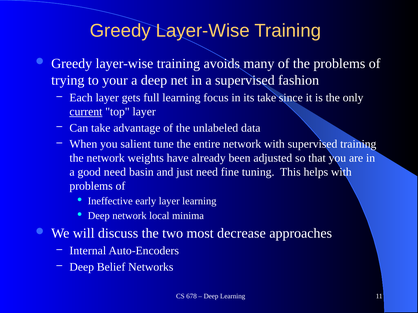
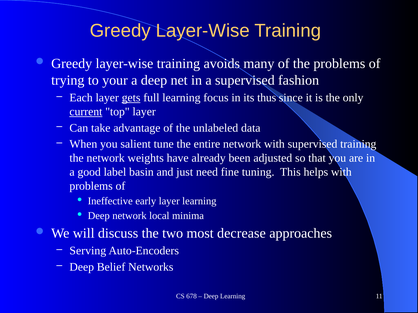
gets underline: none -> present
its take: take -> thus
good need: need -> label
Internal: Internal -> Serving
